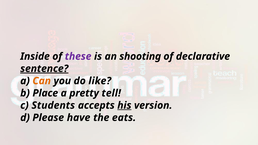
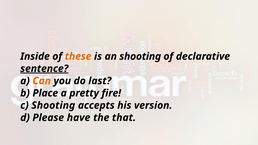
these colour: purple -> orange
like: like -> last
tell: tell -> fire
c Students: Students -> Shooting
his underline: present -> none
eats: eats -> that
